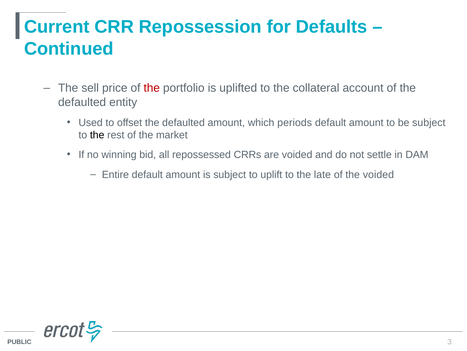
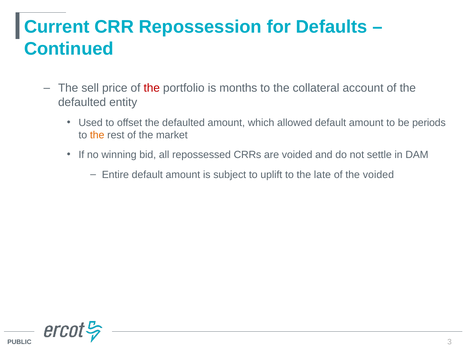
uplifted: uplifted -> months
periods: periods -> allowed
be subject: subject -> periods
the at (97, 135) colour: black -> orange
